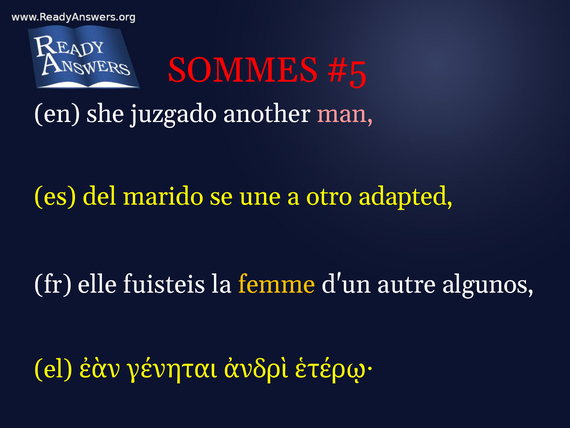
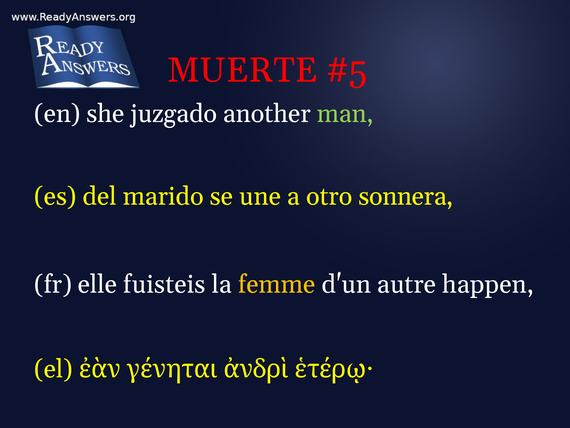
SOMMES: SOMMES -> MUERTE
man colour: pink -> light green
adapted: adapted -> sonnera
algunos: algunos -> happen
